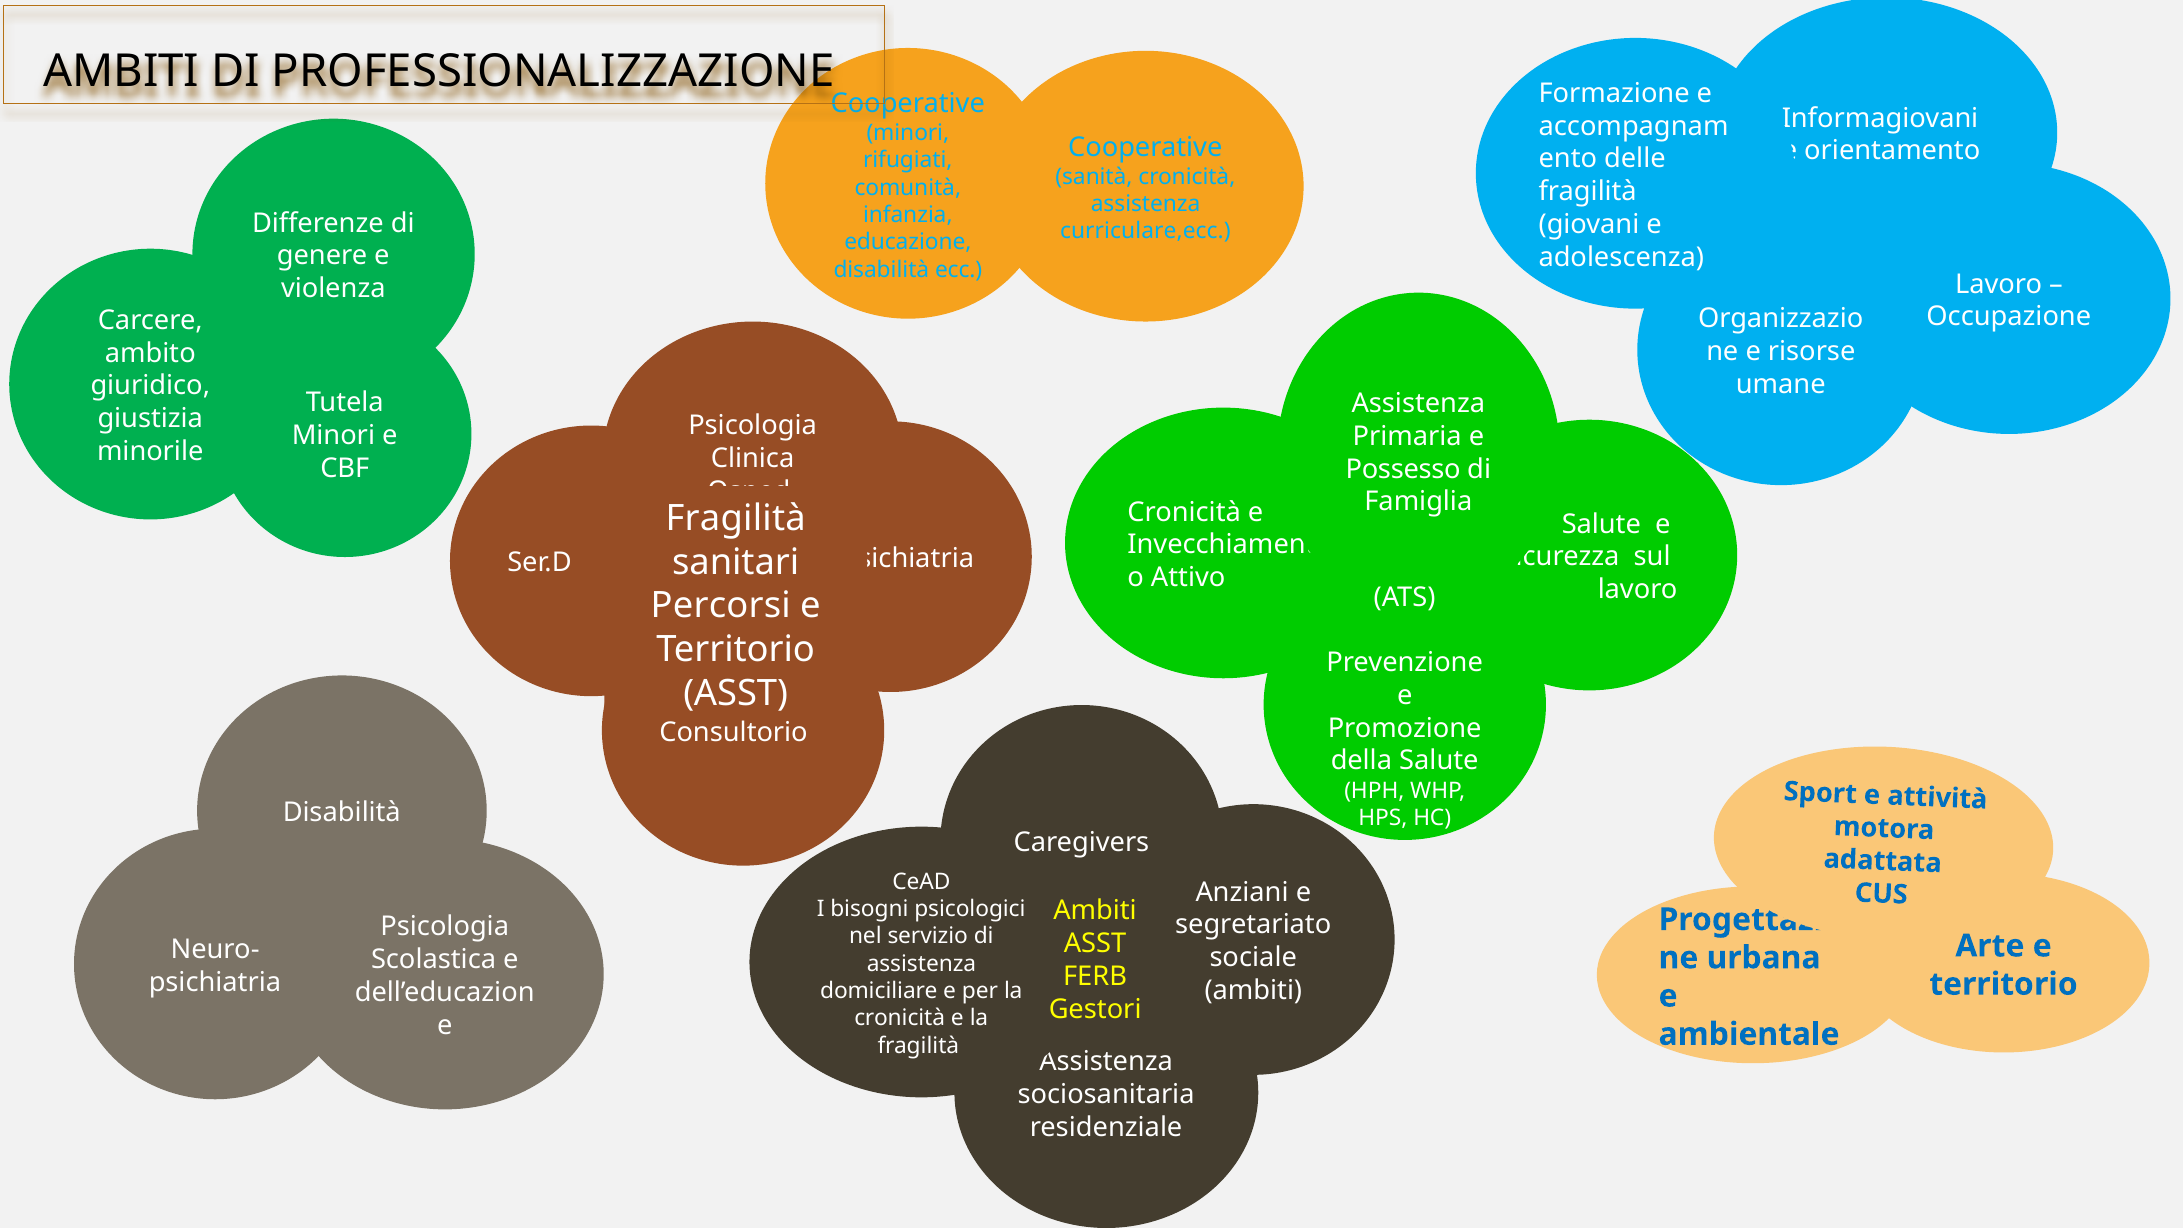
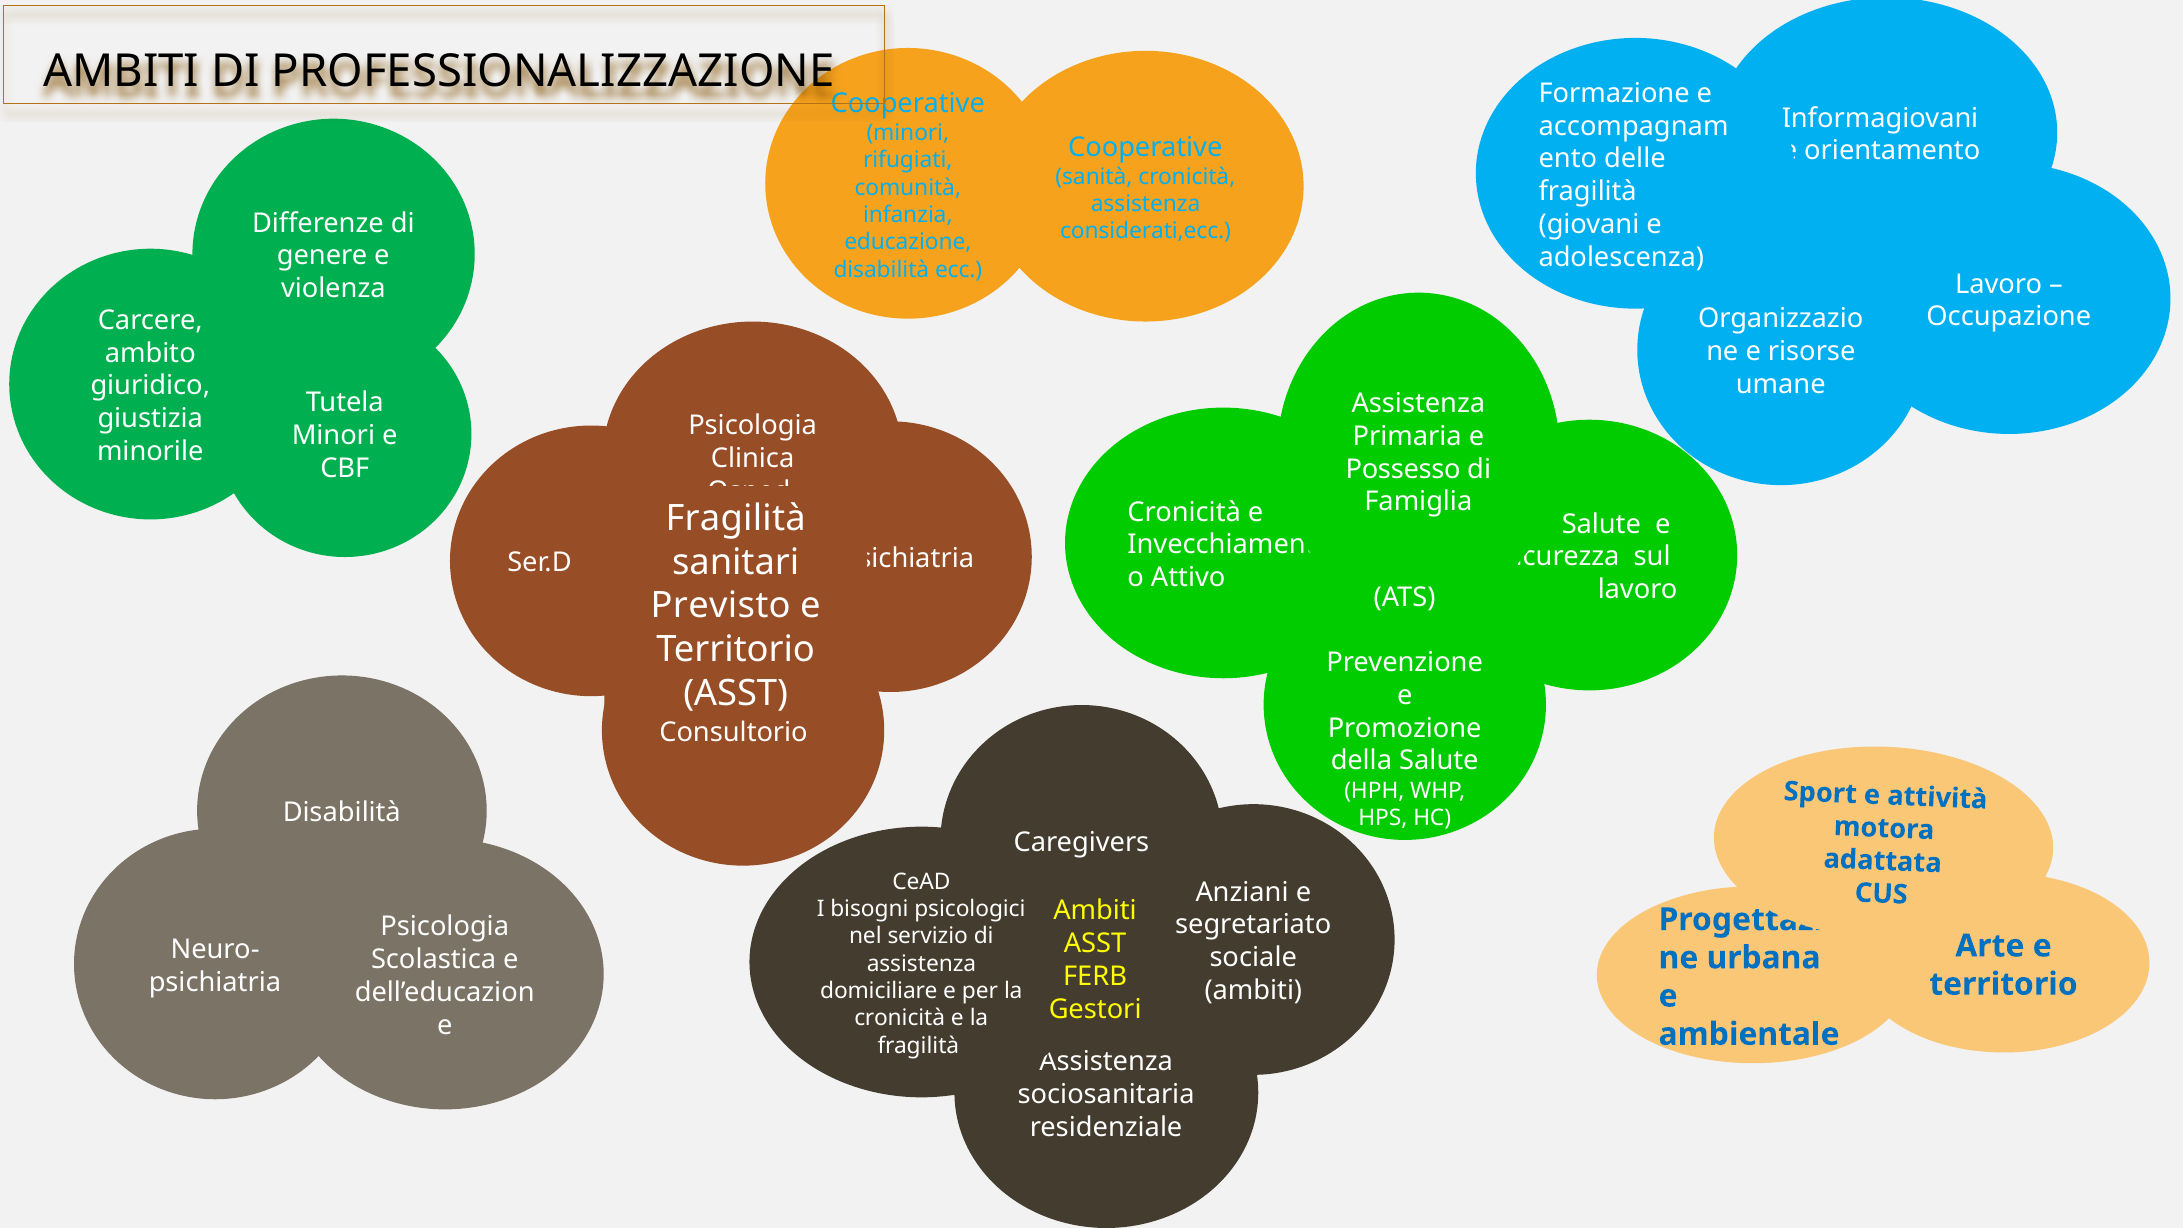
curriculare,ecc: curriculare,ecc -> considerati,ecc
Percorsi: Percorsi -> Previsto
